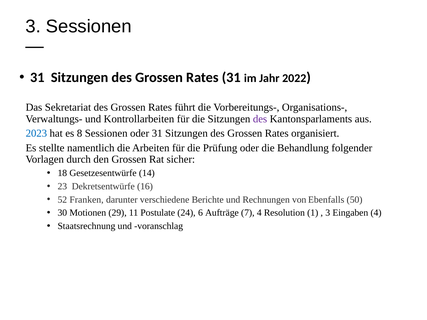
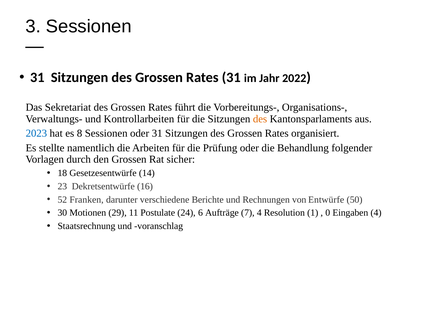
des at (260, 119) colour: purple -> orange
Ebenfalls: Ebenfalls -> Entwürfe
3 at (328, 213): 3 -> 0
